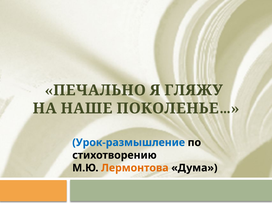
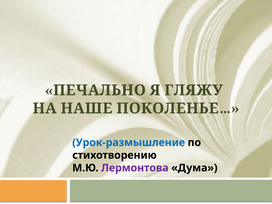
Лермонтова colour: orange -> purple
